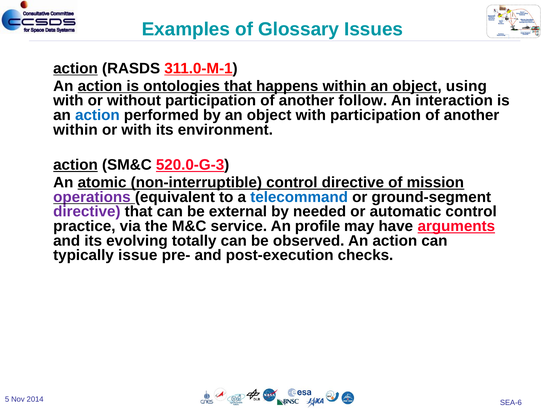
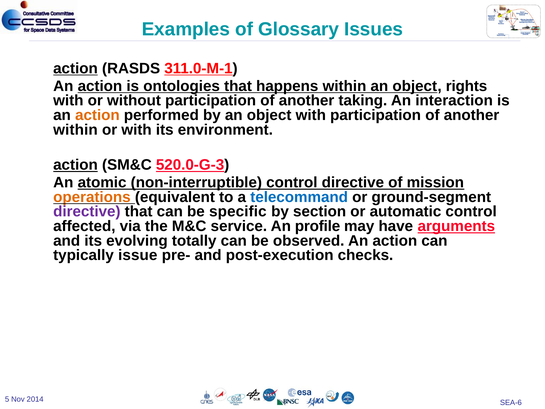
using: using -> rights
follow: follow -> taking
action at (97, 115) colour: blue -> orange
operations colour: purple -> orange
external: external -> specific
needed: needed -> section
practice: practice -> affected
